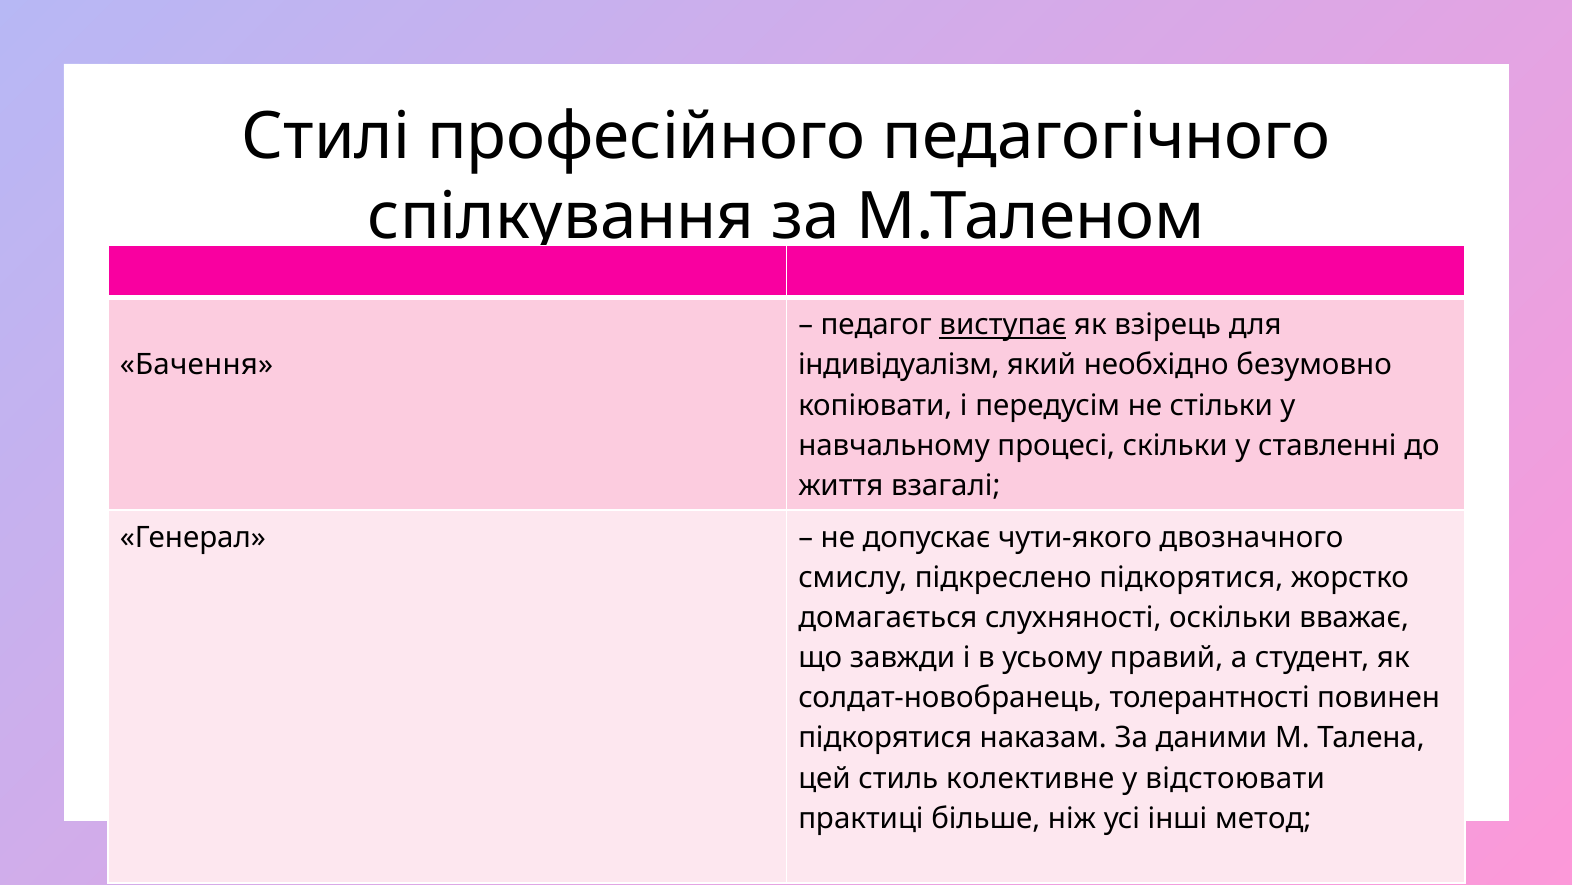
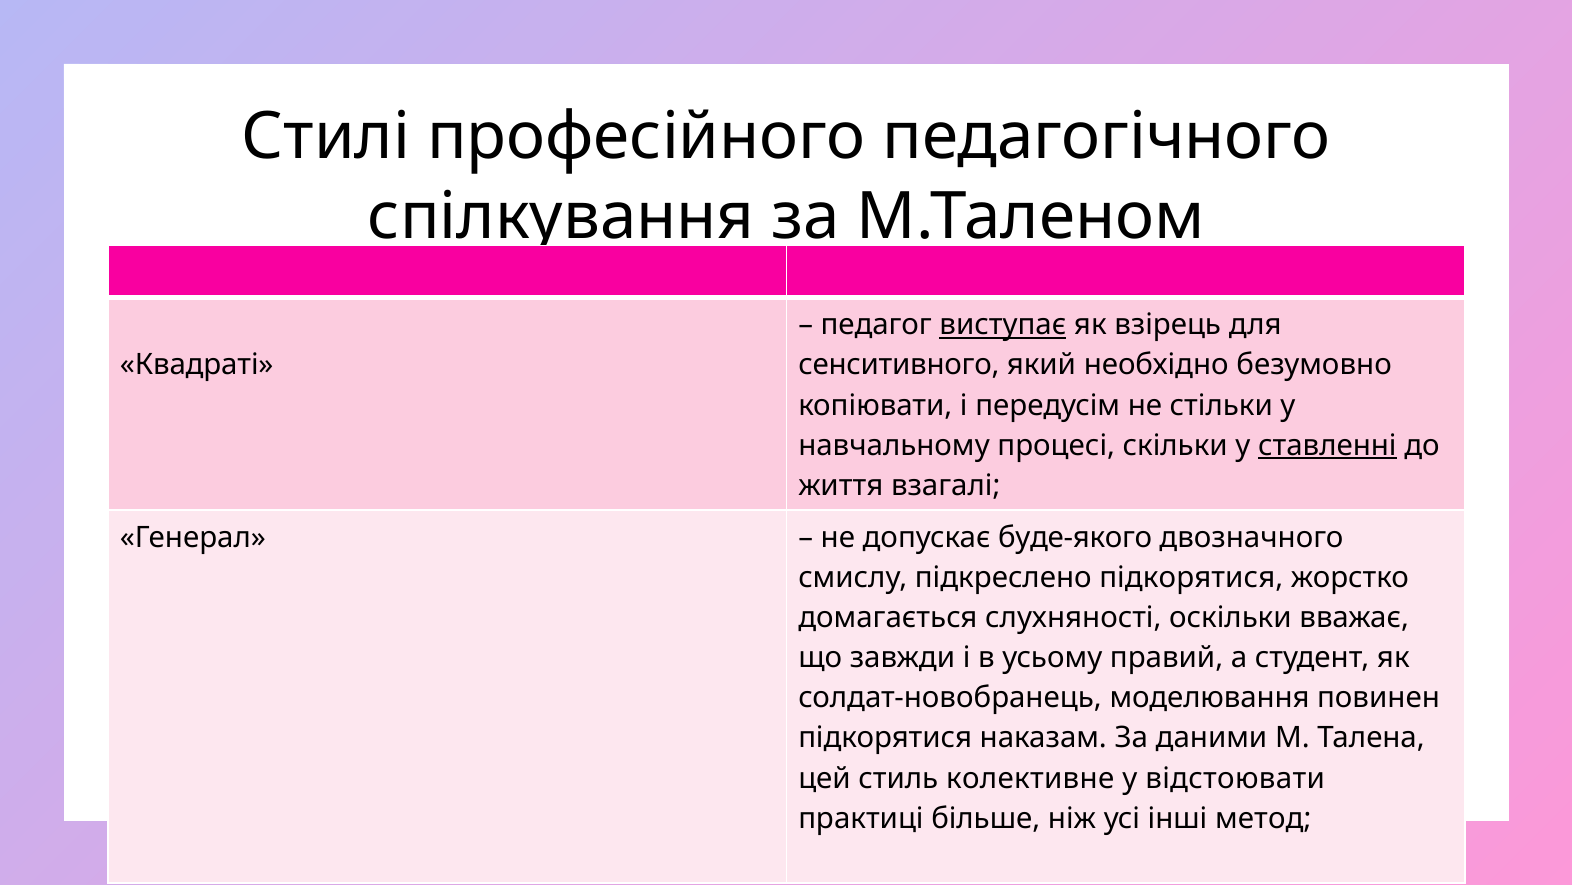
Бачення: Бачення -> Квадраті
індивідуалізм: індивідуалізм -> сенситивного
ставленні underline: none -> present
чути-якого: чути-якого -> буде-якого
толерантності: толерантності -> моделювання
